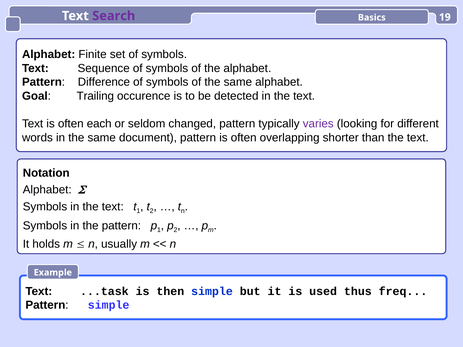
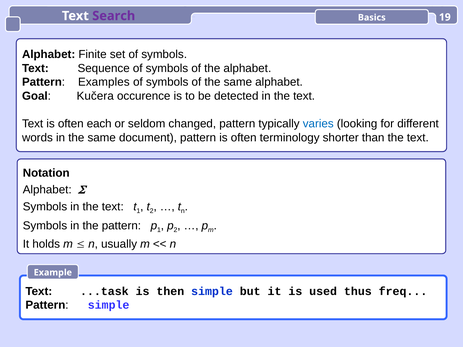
Difference: Difference -> Examples
Trailing: Trailing -> Kučera
varies colour: purple -> blue
overlapping: overlapping -> terminology
